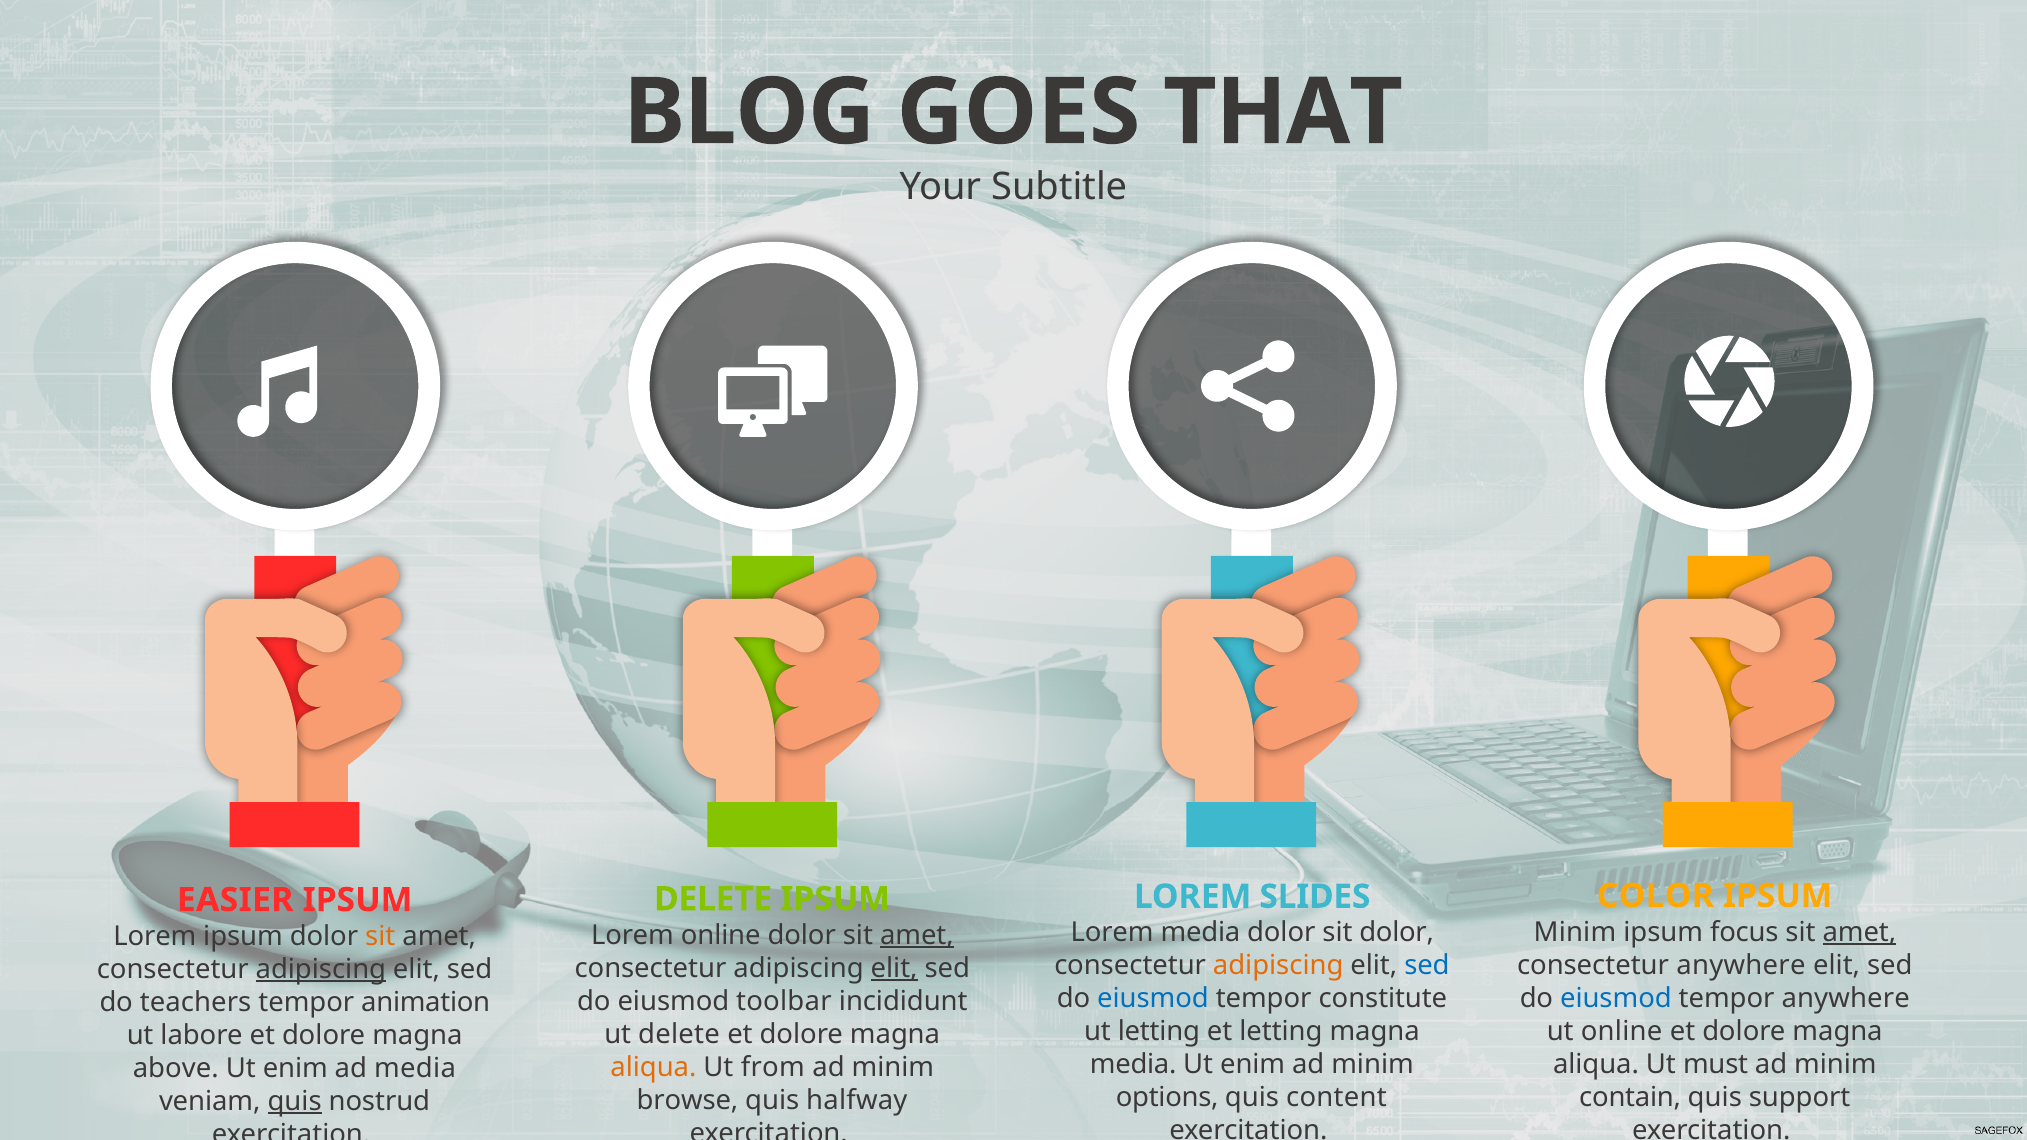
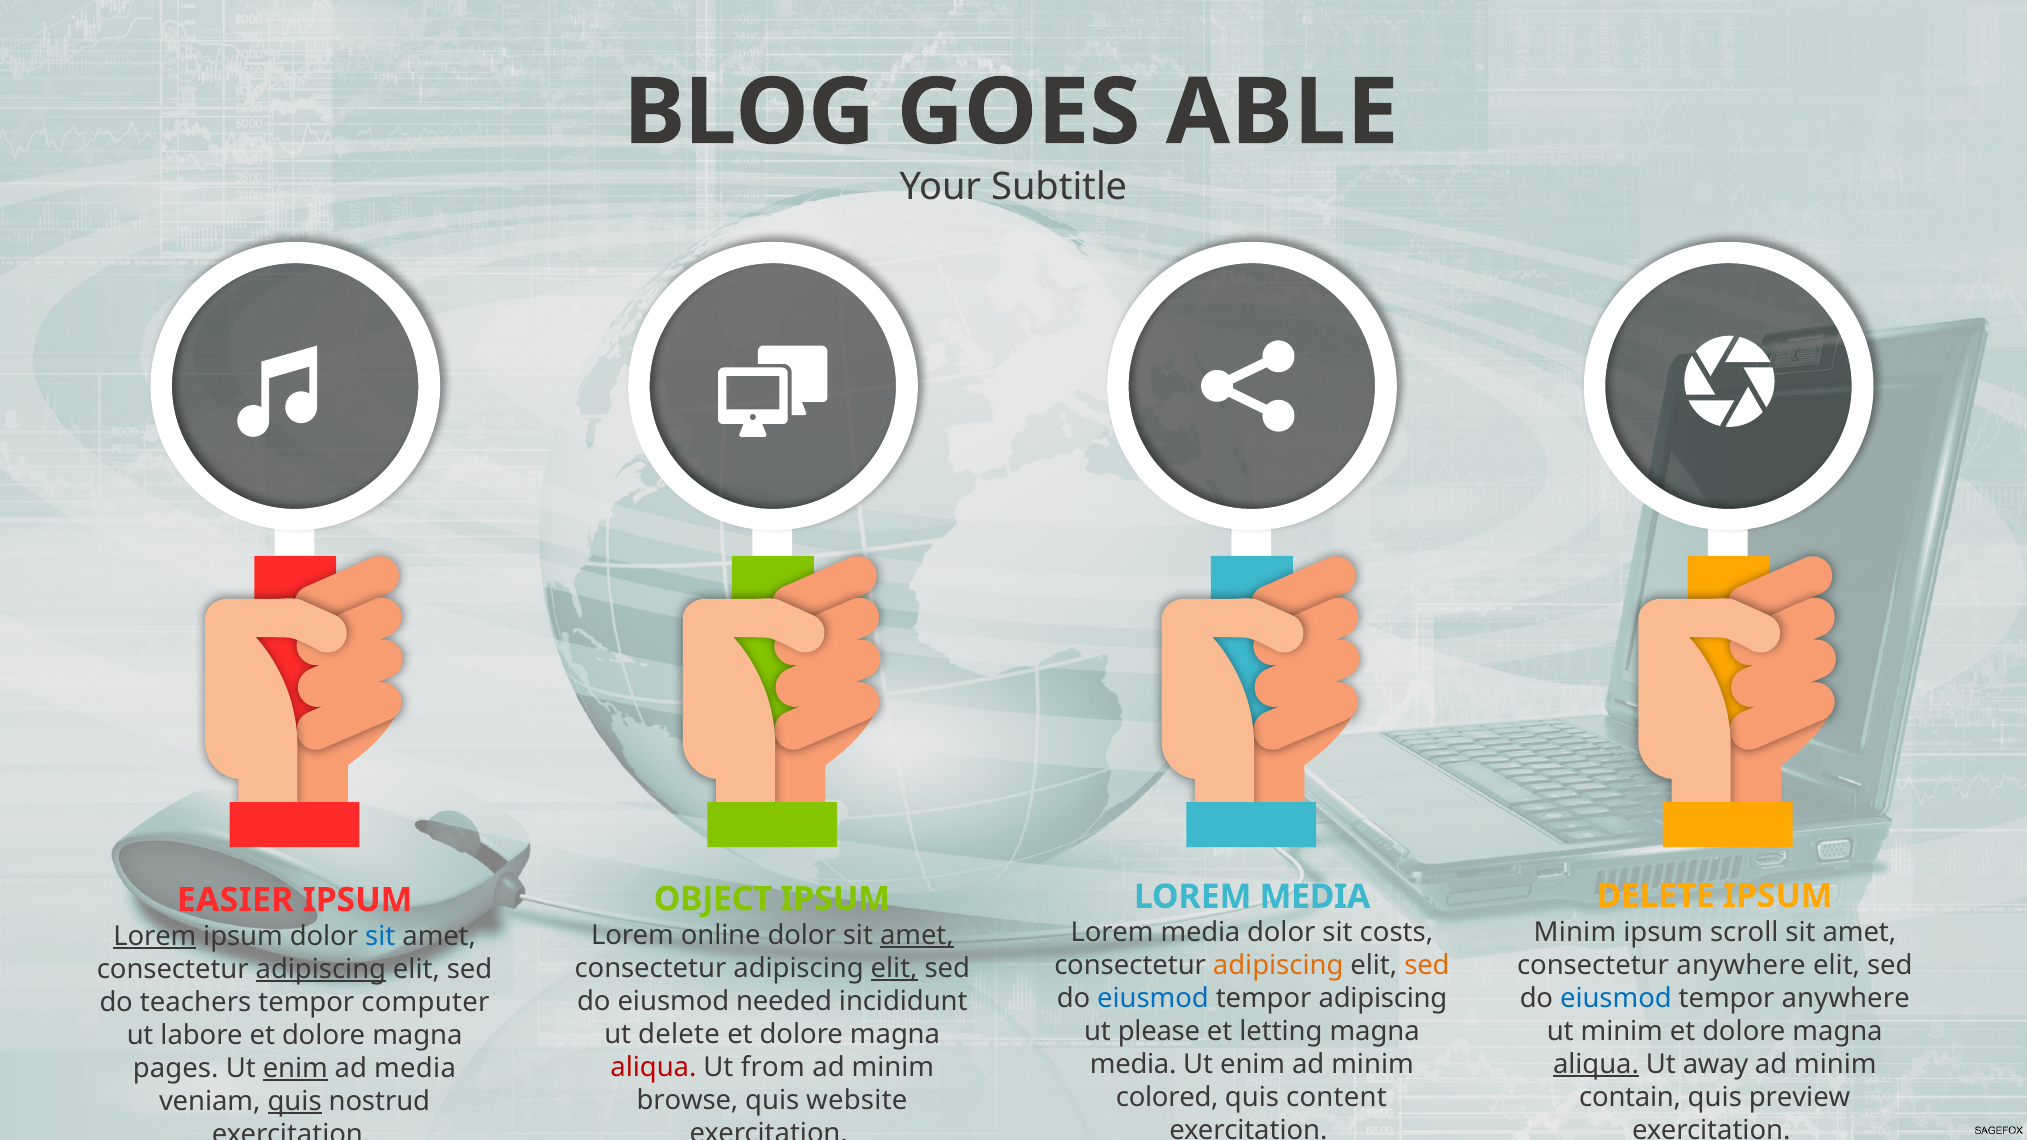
THAT: THAT -> ABLE
COLOR at (1655, 896): COLOR -> DELETE
SLIDES at (1315, 897): SLIDES -> MEDIA
DELETE at (713, 899): DELETE -> OBJECT
focus: focus -> scroll
amet at (1859, 932) underline: present -> none
sit dolor: dolor -> costs
Lorem at (155, 936) underline: none -> present
sit at (380, 936) colour: orange -> blue
sed at (1427, 966) colour: blue -> orange
tempor constitute: constitute -> adipiscing
toolbar: toolbar -> needed
animation: animation -> computer
ut online: online -> minim
ut letting: letting -> please
aliqua at (1596, 1064) underline: none -> present
must: must -> away
aliqua at (653, 1067) colour: orange -> red
above: above -> pages
enim at (295, 1068) underline: none -> present
support: support -> preview
options: options -> colored
halfway: halfway -> website
